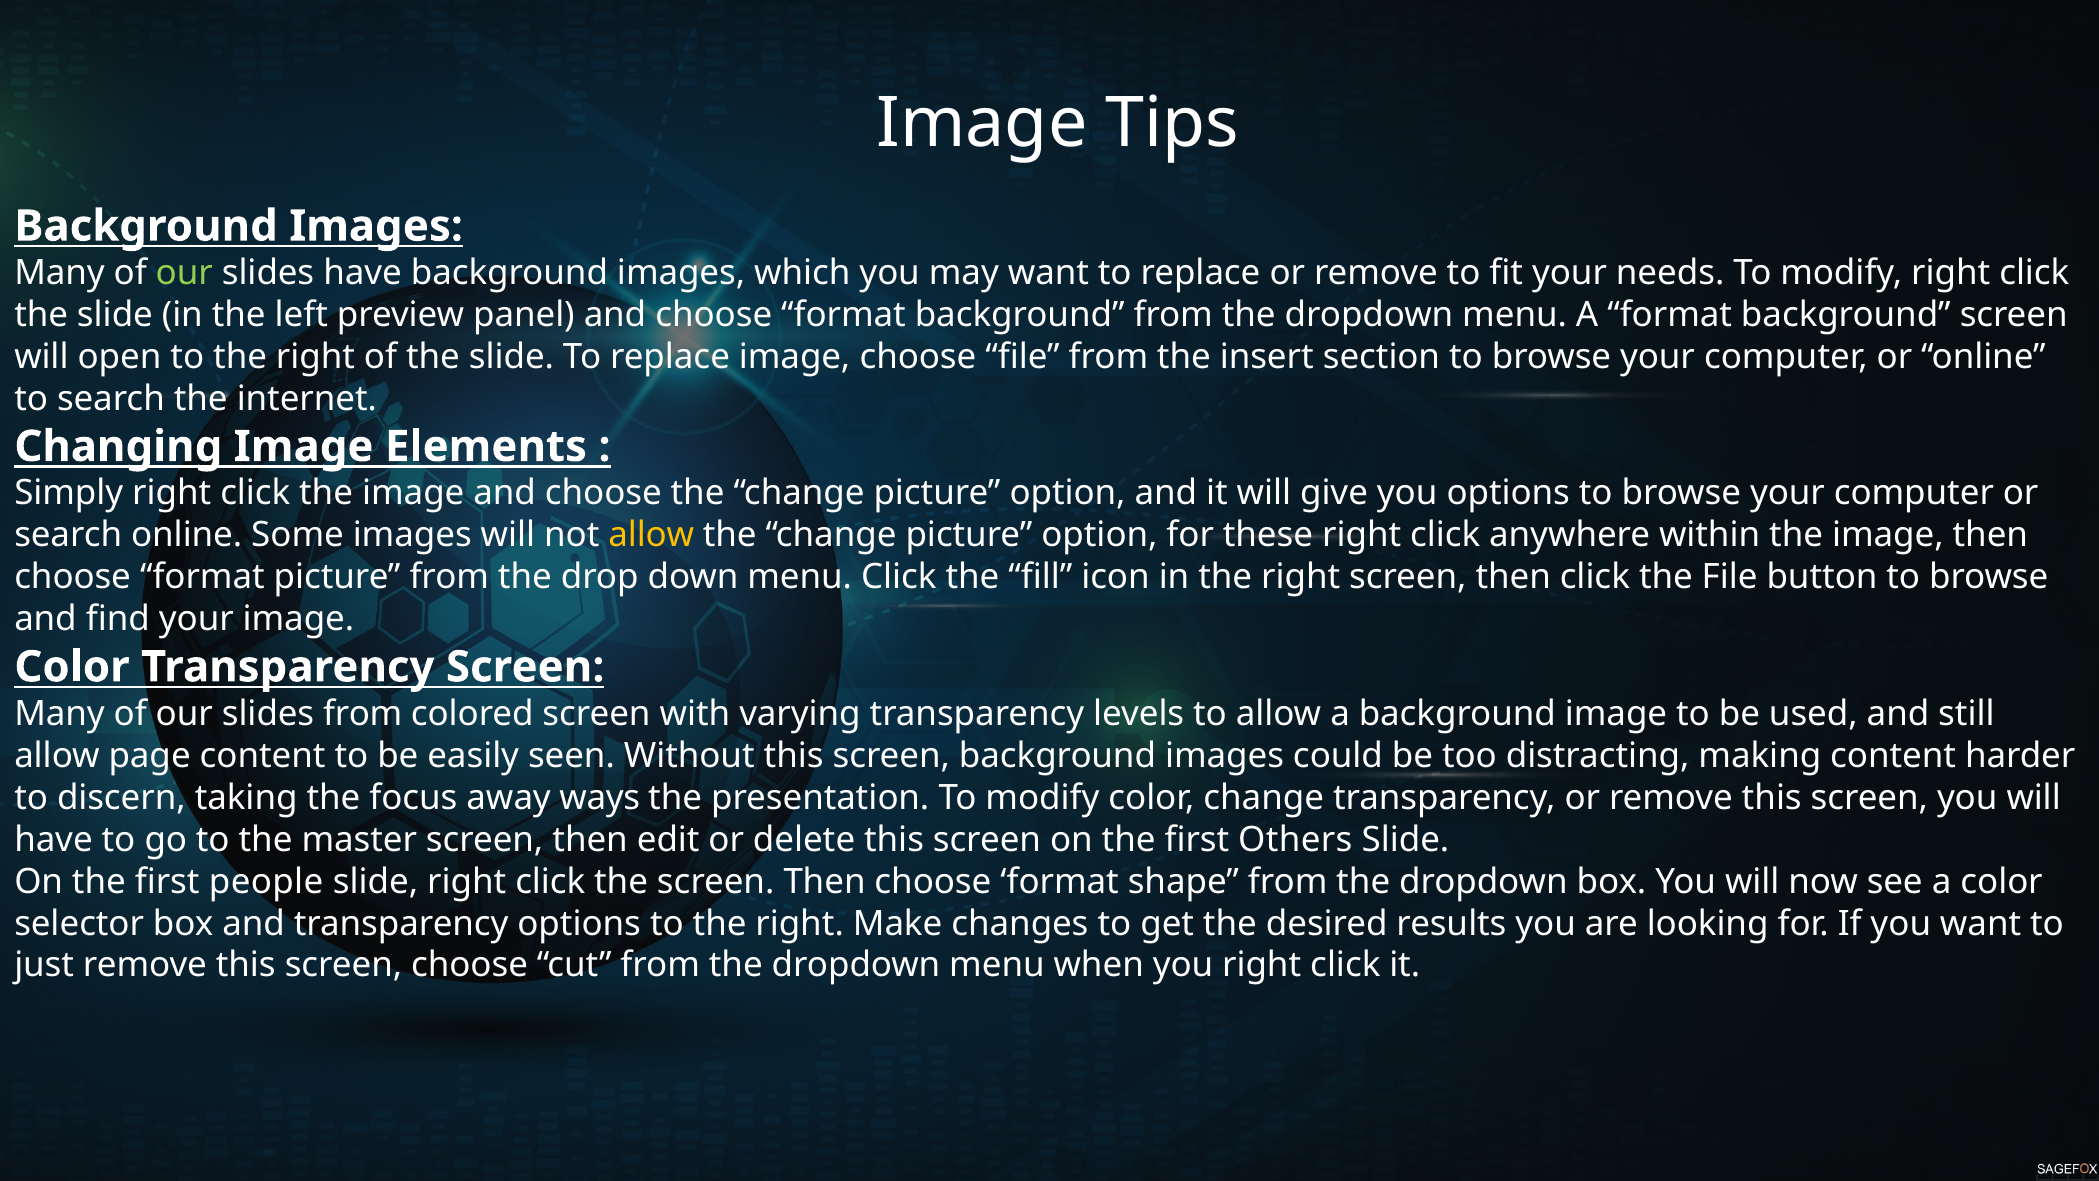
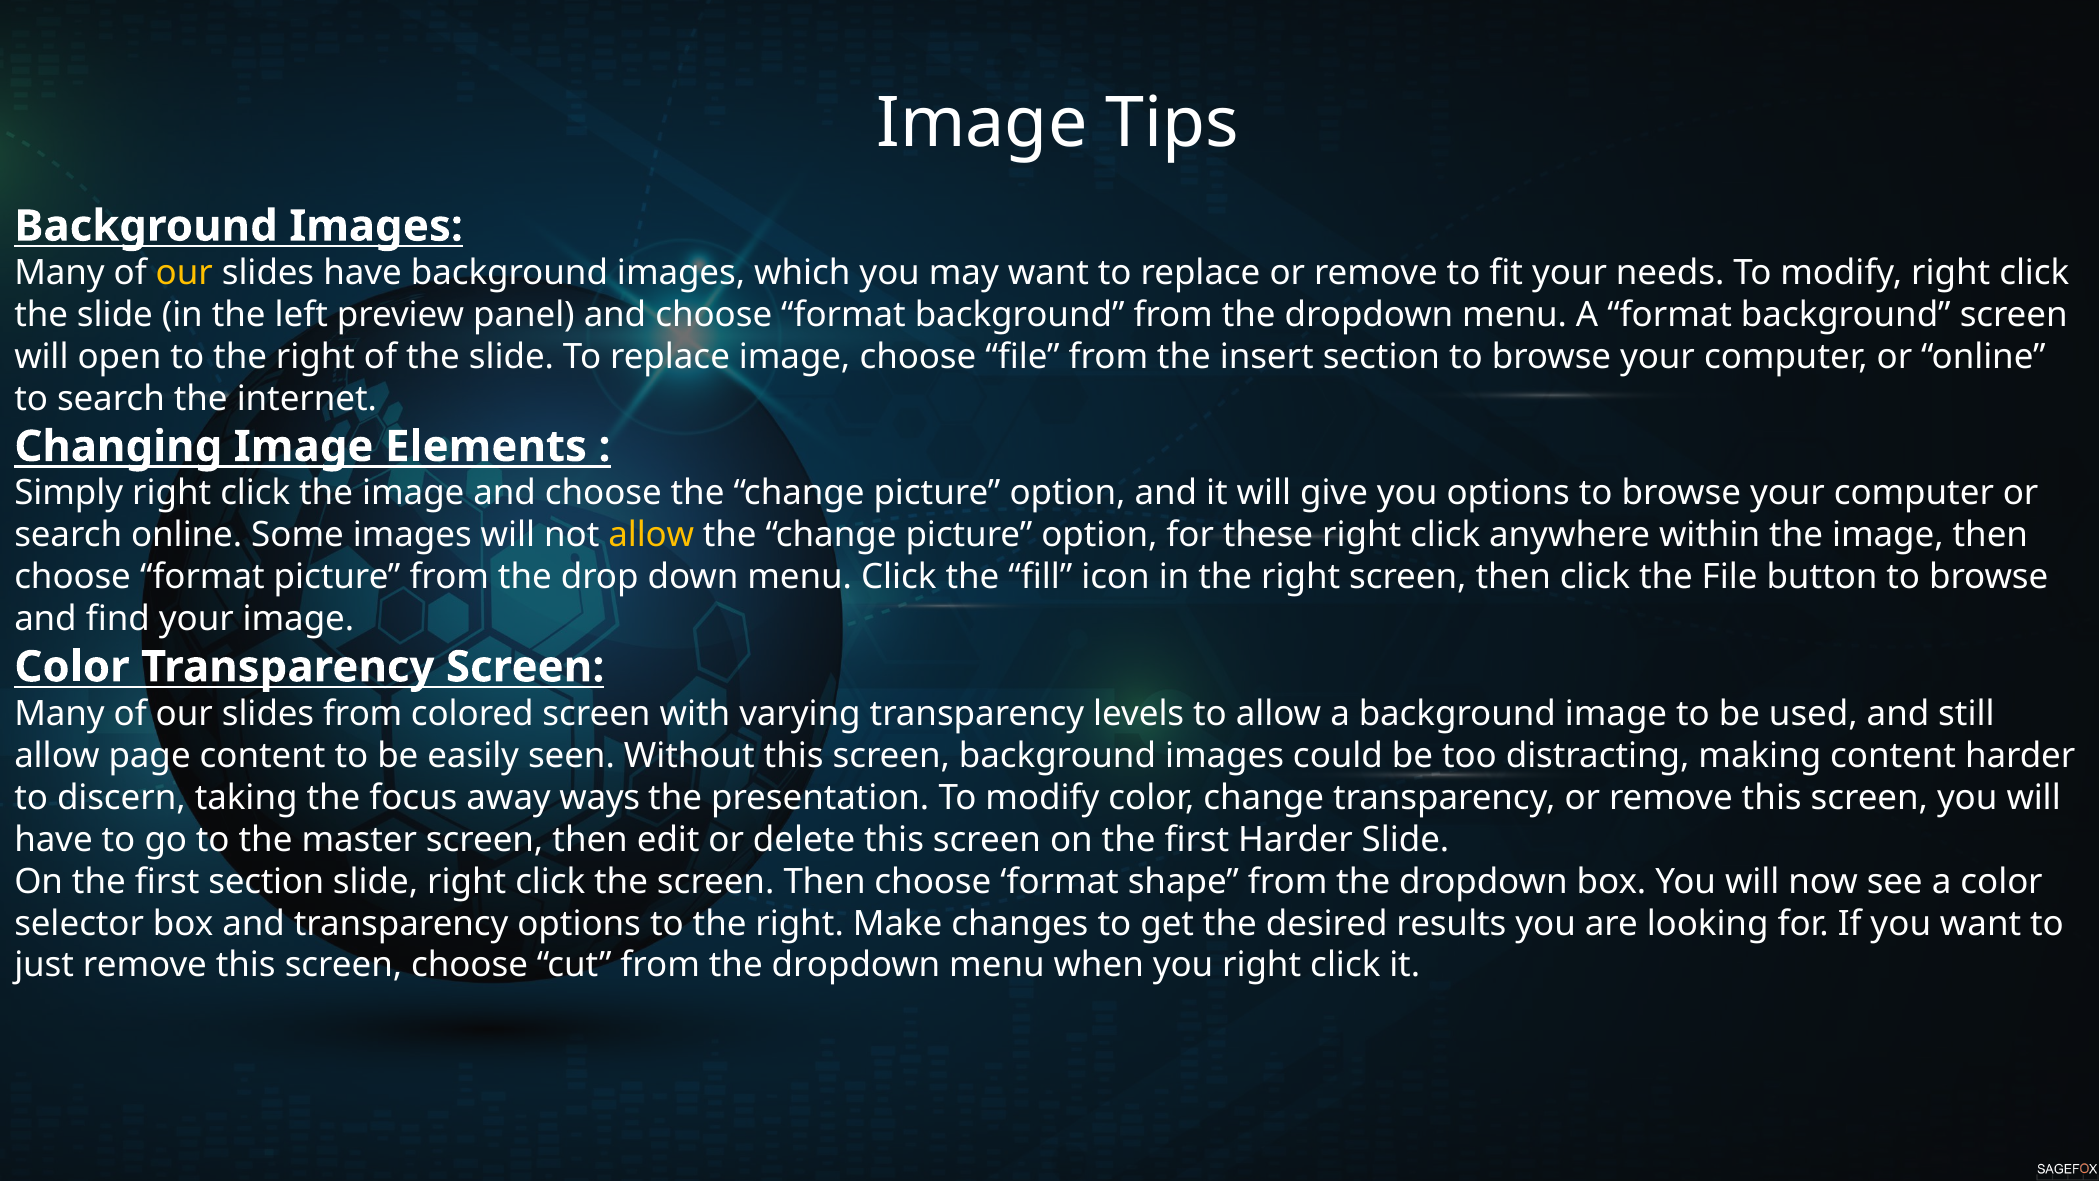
our at (184, 273) colour: light green -> yellow
first Others: Others -> Harder
first people: people -> section
